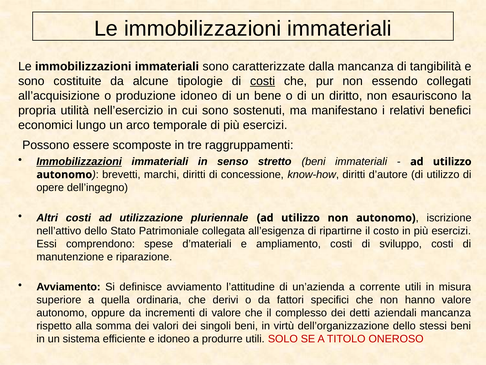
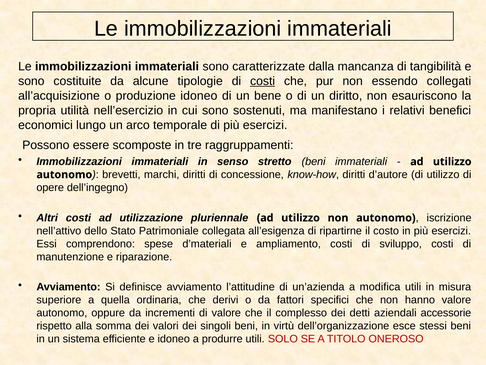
Immobilizzazioni at (79, 161) underline: present -> none
corrente: corrente -> modifica
aziendali mancanza: mancanza -> accessorie
dell’organizzazione dello: dello -> esce
